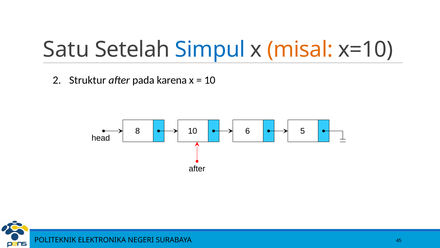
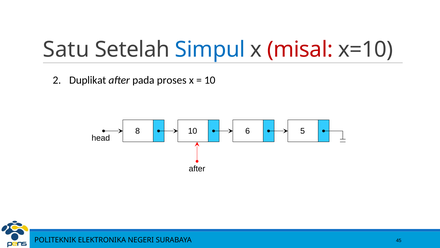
misal colour: orange -> red
Struktur: Struktur -> Duplikat
karena: karena -> proses
